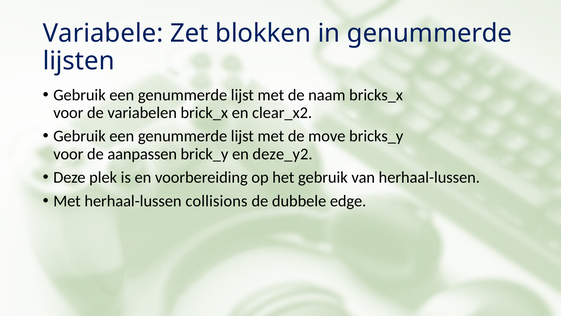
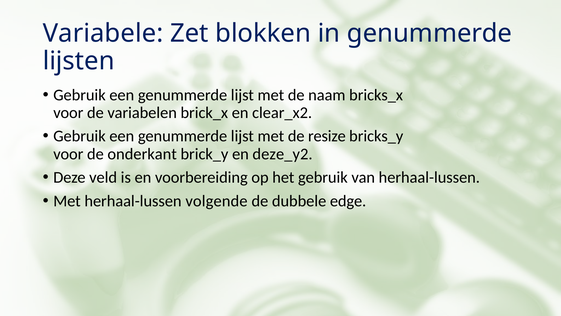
move: move -> resize
aanpassen: aanpassen -> onderkant
plek: plek -> veld
collisions: collisions -> volgende
